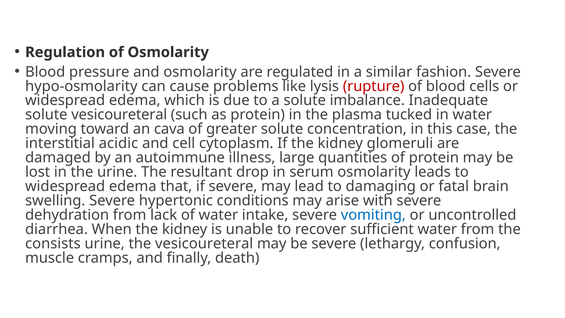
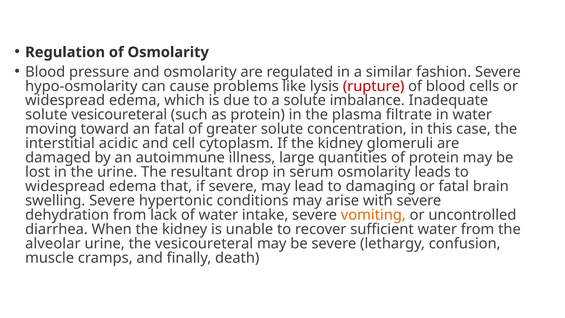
tucked: tucked -> filtrate
an cava: cava -> fatal
vomiting colour: blue -> orange
consists: consists -> alveolar
